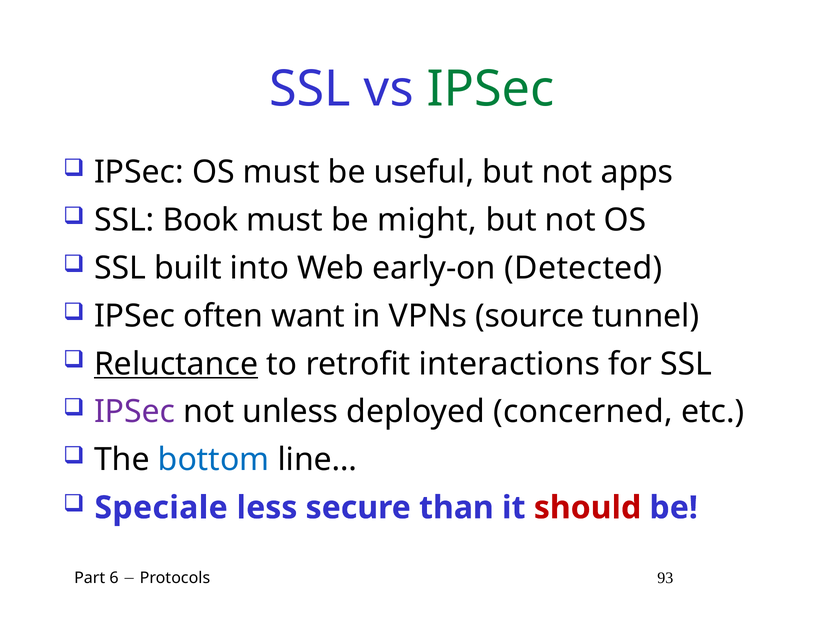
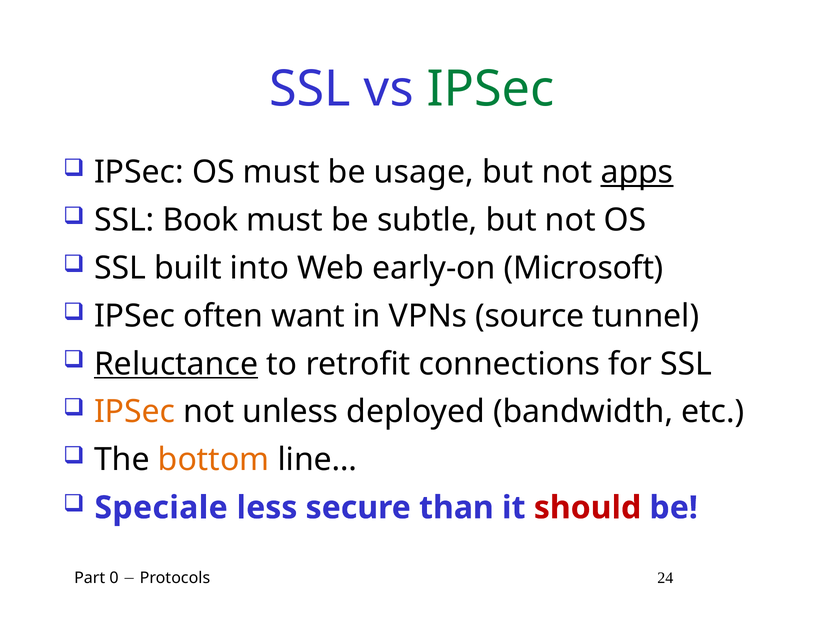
useful: useful -> usage
apps underline: none -> present
might: might -> subtle
Detected: Detected -> Microsoft
interactions: interactions -> connections
IPSec at (135, 412) colour: purple -> orange
concerned: concerned -> bandwidth
bottom colour: blue -> orange
6: 6 -> 0
93: 93 -> 24
